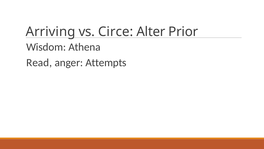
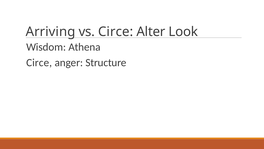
Prior: Prior -> Look
Read at (39, 63): Read -> Circe
Attempts: Attempts -> Structure
